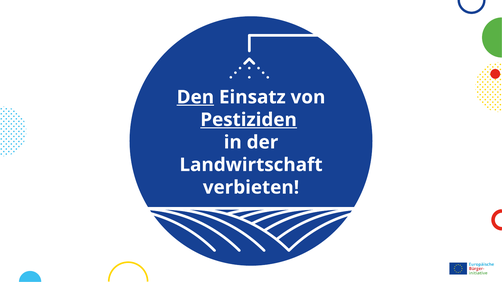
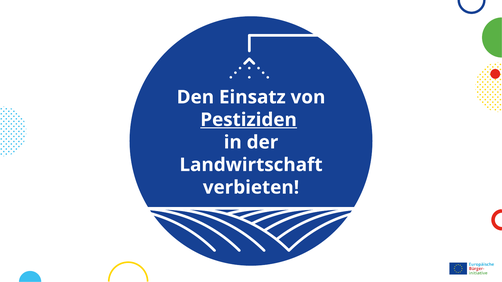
Den underline: present -> none
